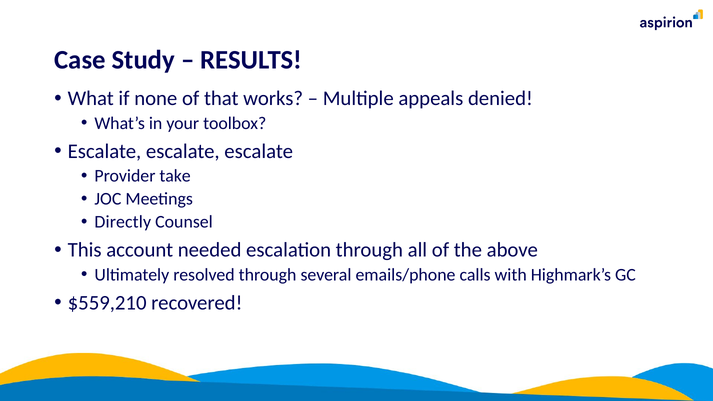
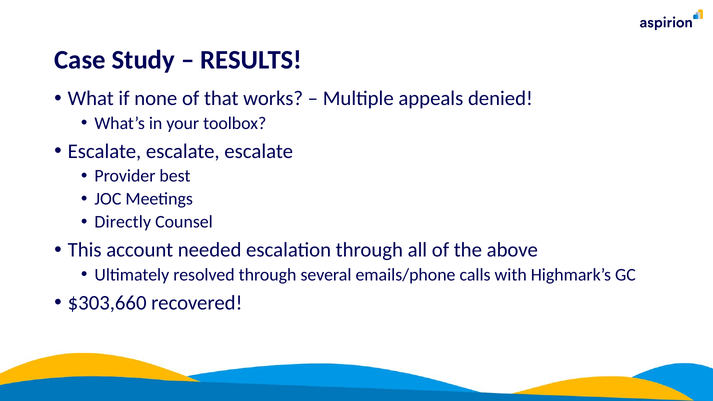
take: take -> best
$559,210: $559,210 -> $303,660
